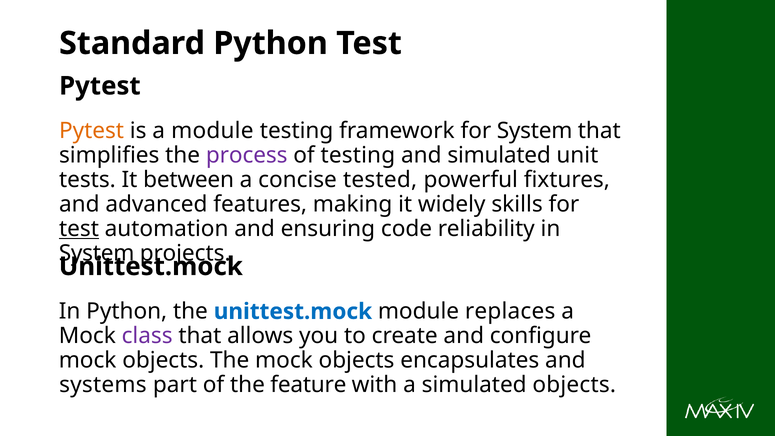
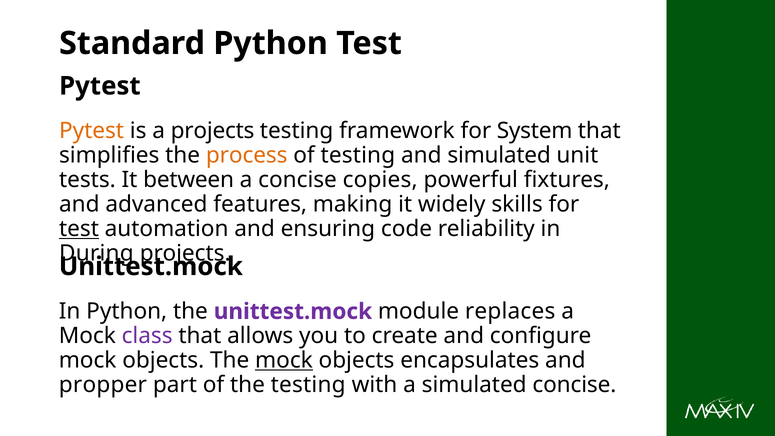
a module: module -> projects
process colour: purple -> orange
tested: tested -> copies
System at (97, 253): System -> During
unittest.mock at (293, 311) colour: blue -> purple
mock at (284, 360) underline: none -> present
systems: systems -> propper
the feature: feature -> testing
simulated objects: objects -> concise
